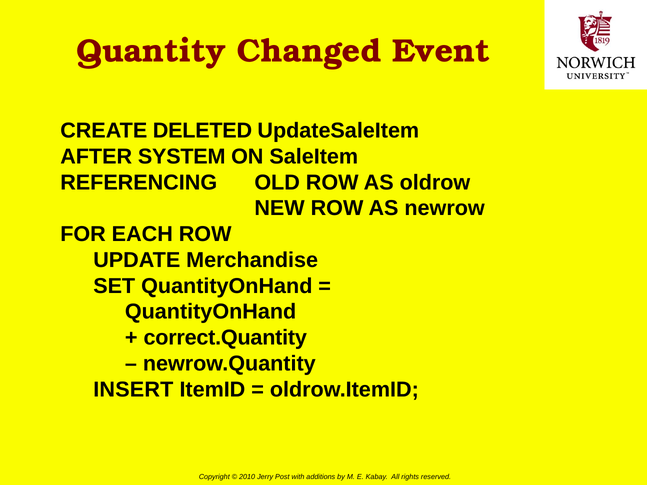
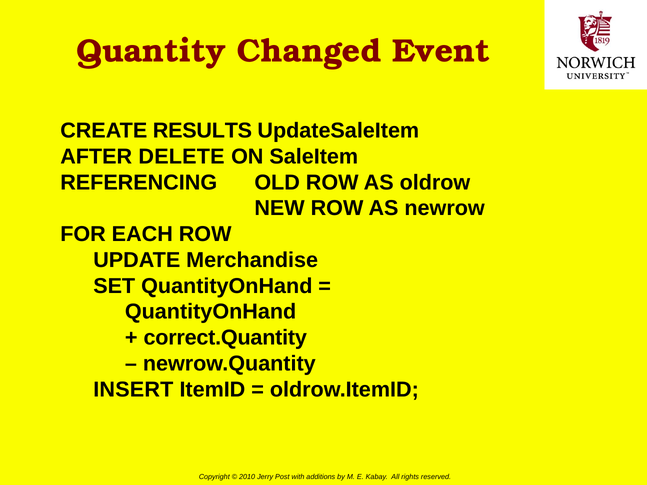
DELETED: DELETED -> RESULTS
SYSTEM: SYSTEM -> DELETE
